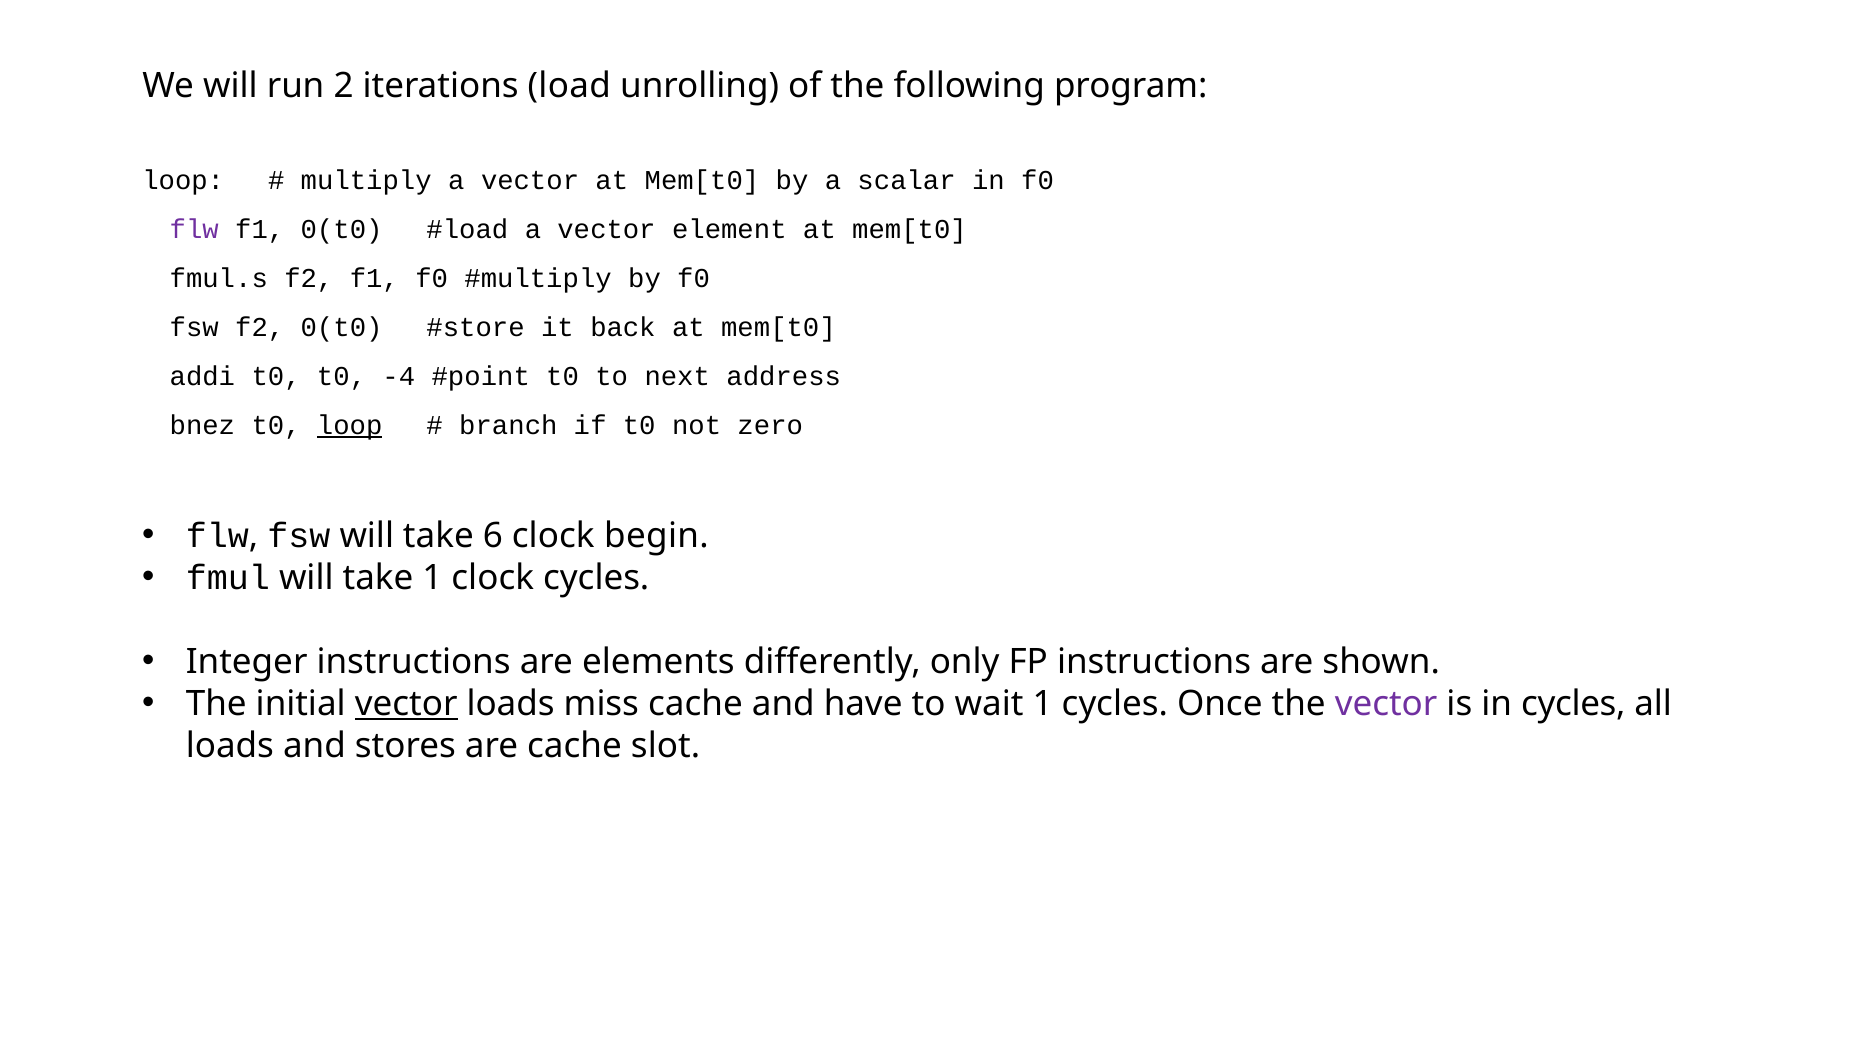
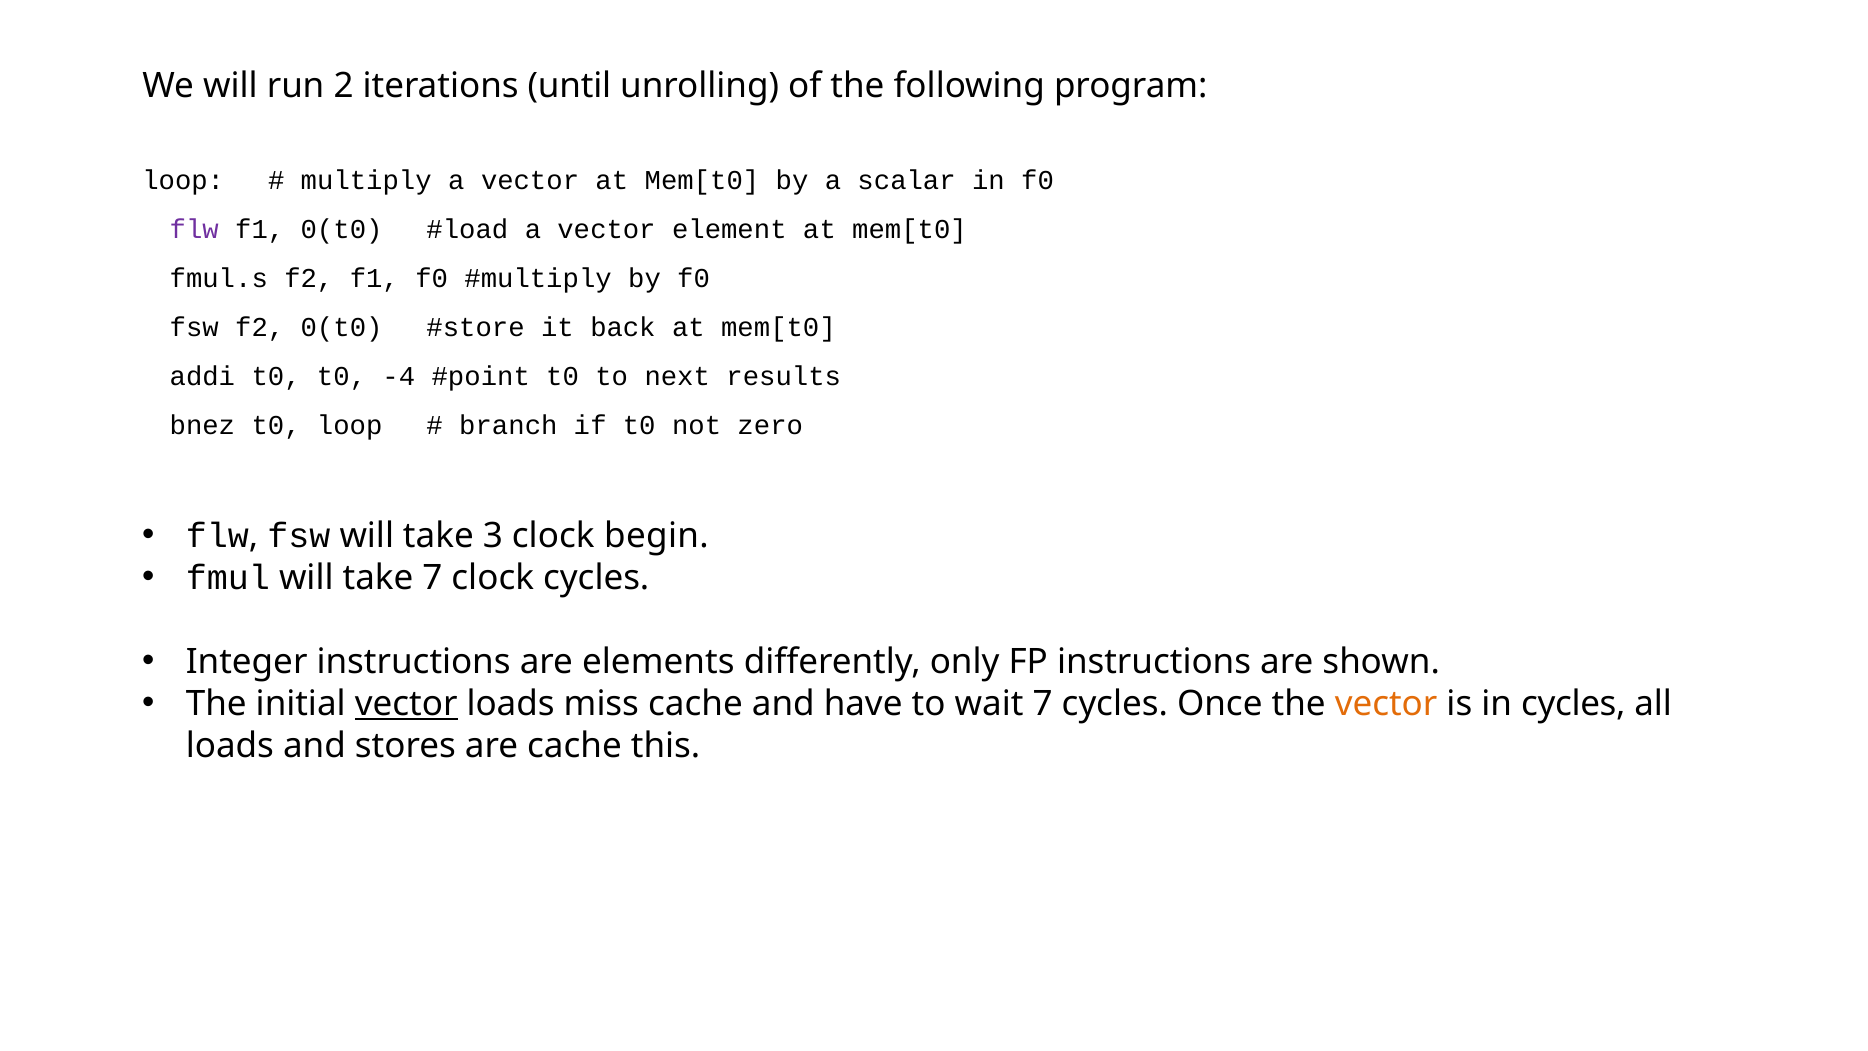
load: load -> until
address: address -> results
loop at (350, 425) underline: present -> none
6: 6 -> 3
take 1: 1 -> 7
wait 1: 1 -> 7
vector at (1386, 704) colour: purple -> orange
slot: slot -> this
